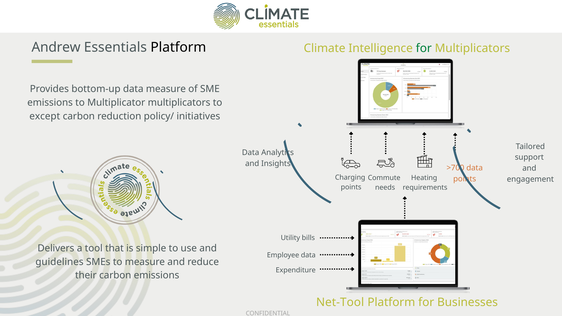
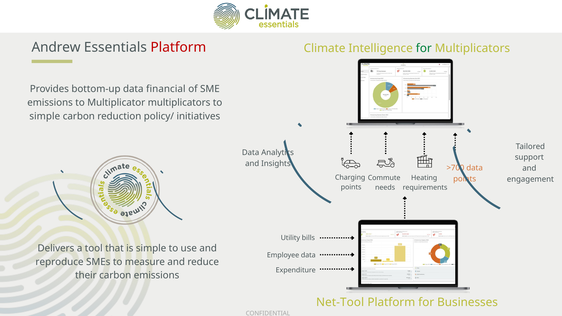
Platform at (178, 47) colour: black -> red
data measure: measure -> financial
except at (45, 116): except -> simple
guidelines: guidelines -> reproduce
